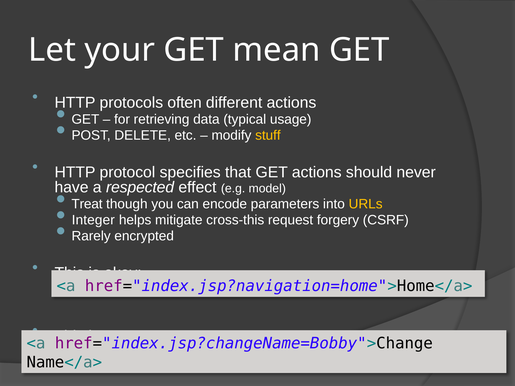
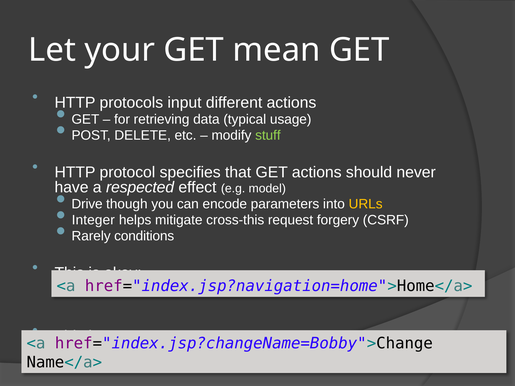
often: often -> input
stuff colour: yellow -> light green
Treat: Treat -> Drive
encrypted: encrypted -> conditions
